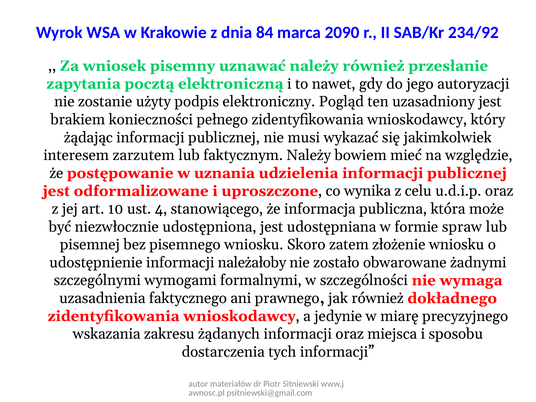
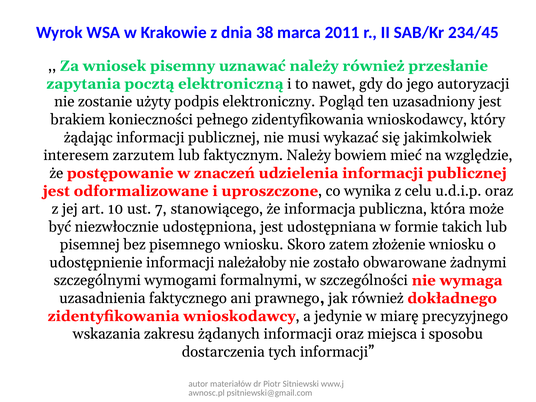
84: 84 -> 38
2090: 2090 -> 2011
234/92: 234/92 -> 234/45
uznania: uznania -> znaczeń
4: 4 -> 7
spraw: spraw -> takich
